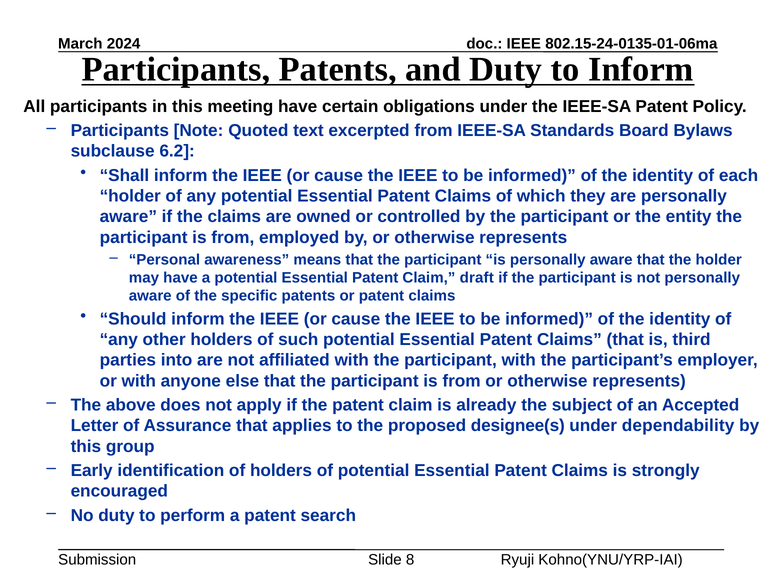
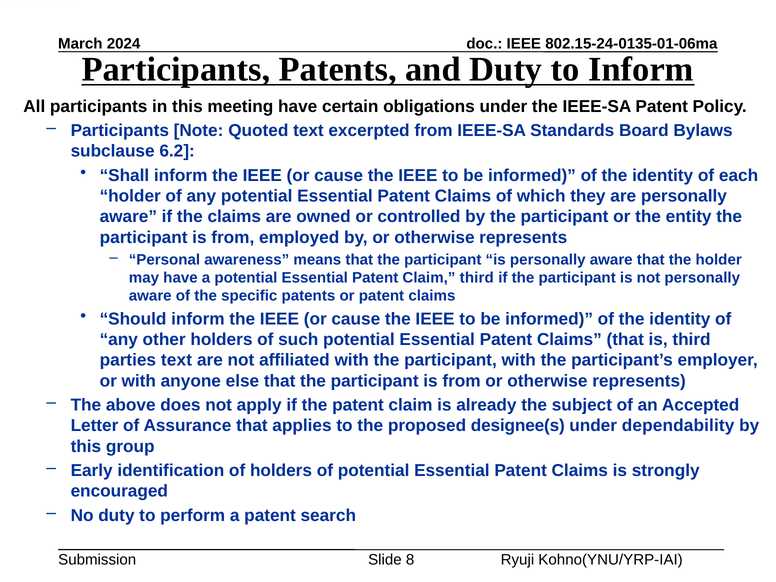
Claim draft: draft -> third
parties into: into -> text
